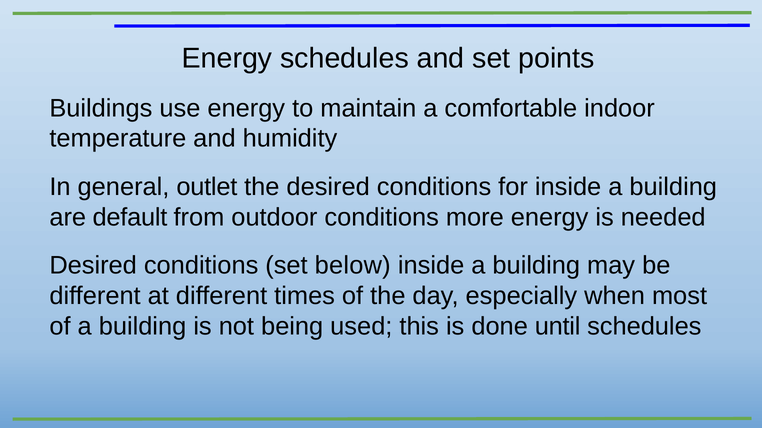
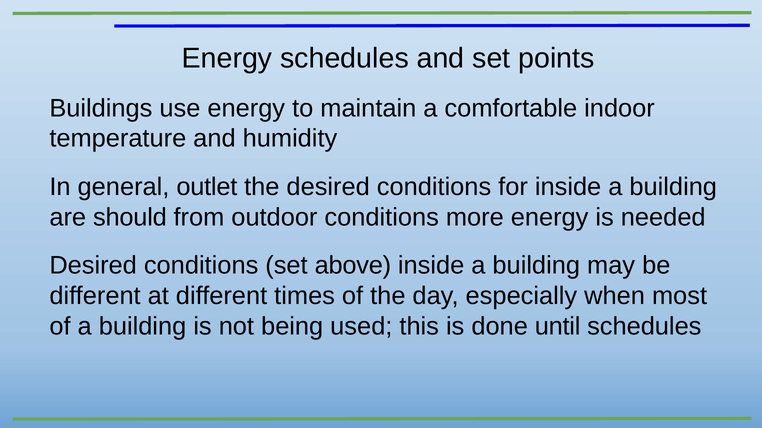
default: default -> should
below: below -> above
